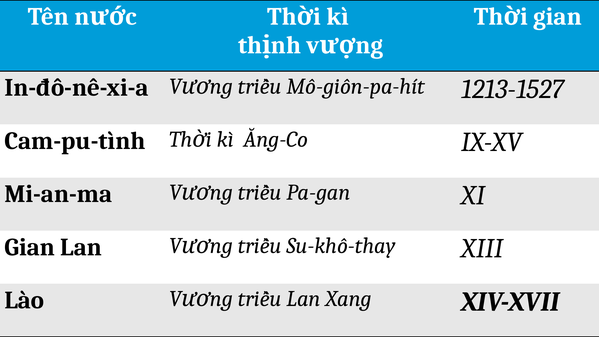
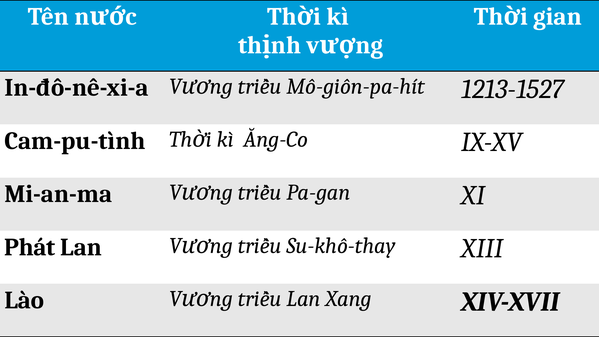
Gian at (30, 247): Gian -> Phát
